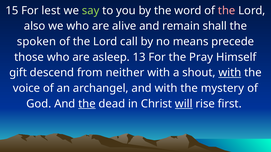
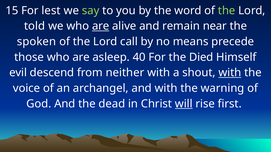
the at (227, 11) colour: pink -> light green
also: also -> told
are at (101, 26) underline: none -> present
shall: shall -> near
13: 13 -> 40
Pray: Pray -> Died
gift: gift -> evil
mystery: mystery -> warning
the at (87, 104) underline: present -> none
